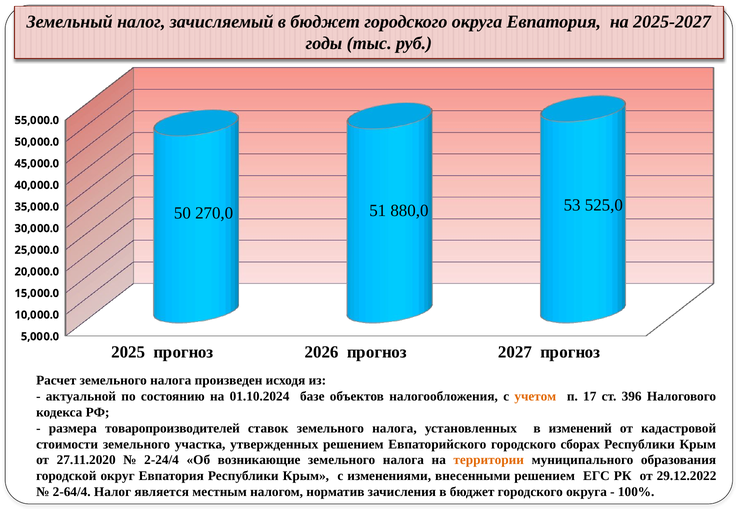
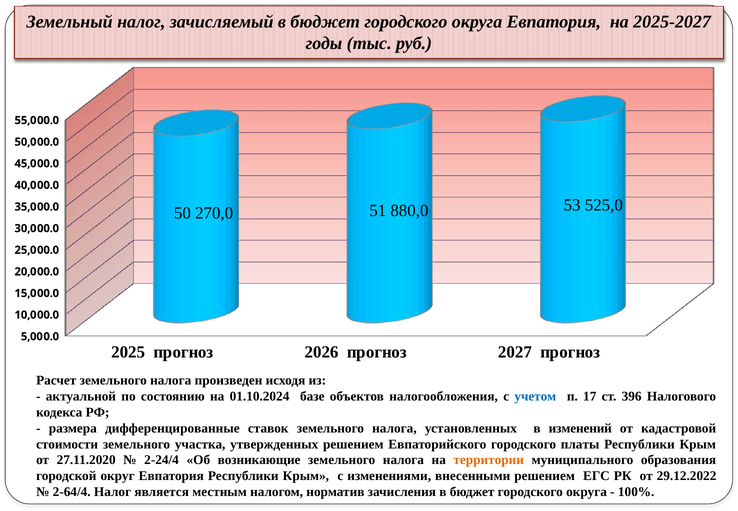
учетом colour: orange -> blue
товаропроизводителей: товаропроизводителей -> дифференцированные
сборах: сборах -> платы
